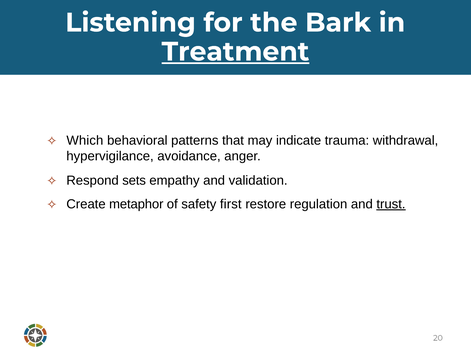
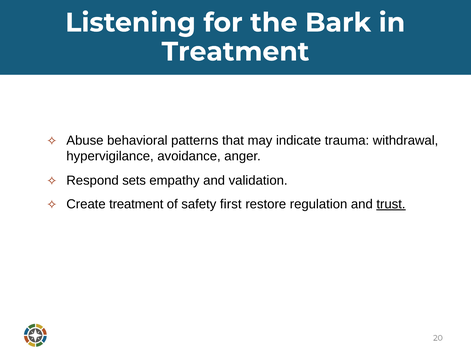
Treatment at (235, 52) underline: present -> none
Which: Which -> Abuse
Create metaphor: metaphor -> treatment
